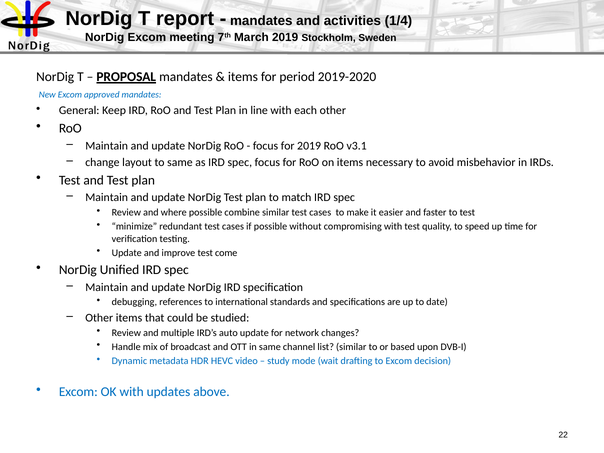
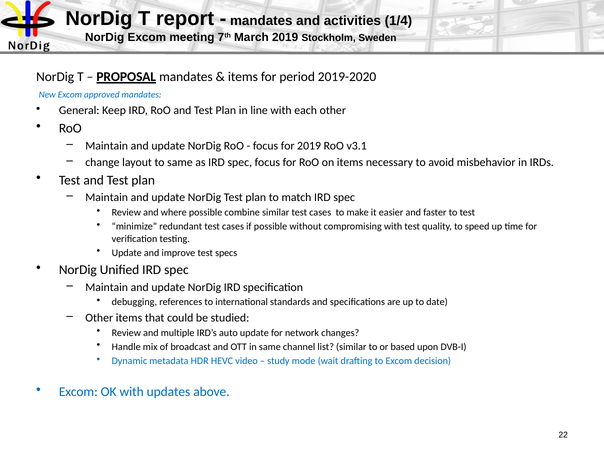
come: come -> specs
